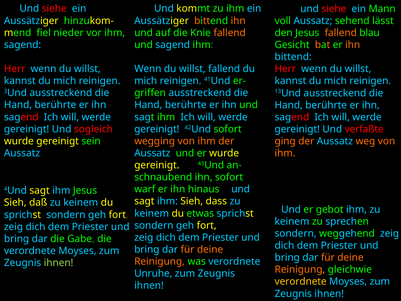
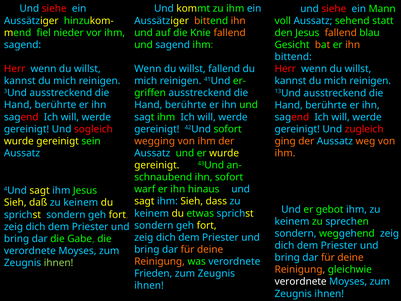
lässt: lässt -> statt
verfaßte: verfaßte -> zugleich
Unruhe: Unruhe -> Frieden
verordnete at (301, 281) colour: yellow -> white
